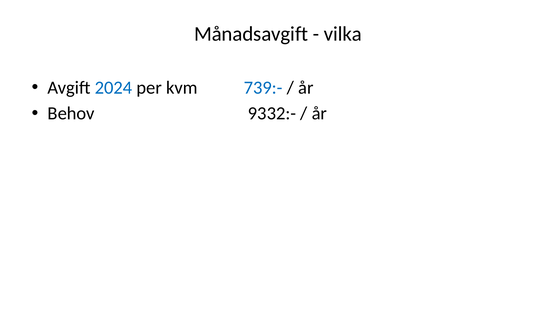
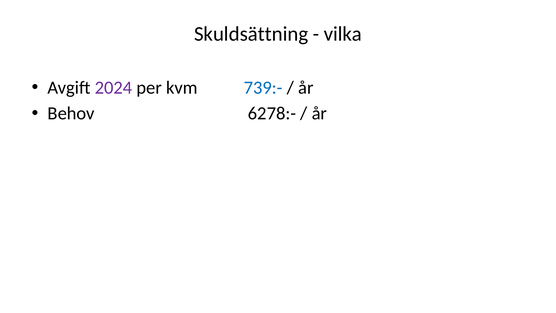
Månadsavgift: Månadsavgift -> Skuldsättning
2024 colour: blue -> purple
9332:-: 9332:- -> 6278:-
